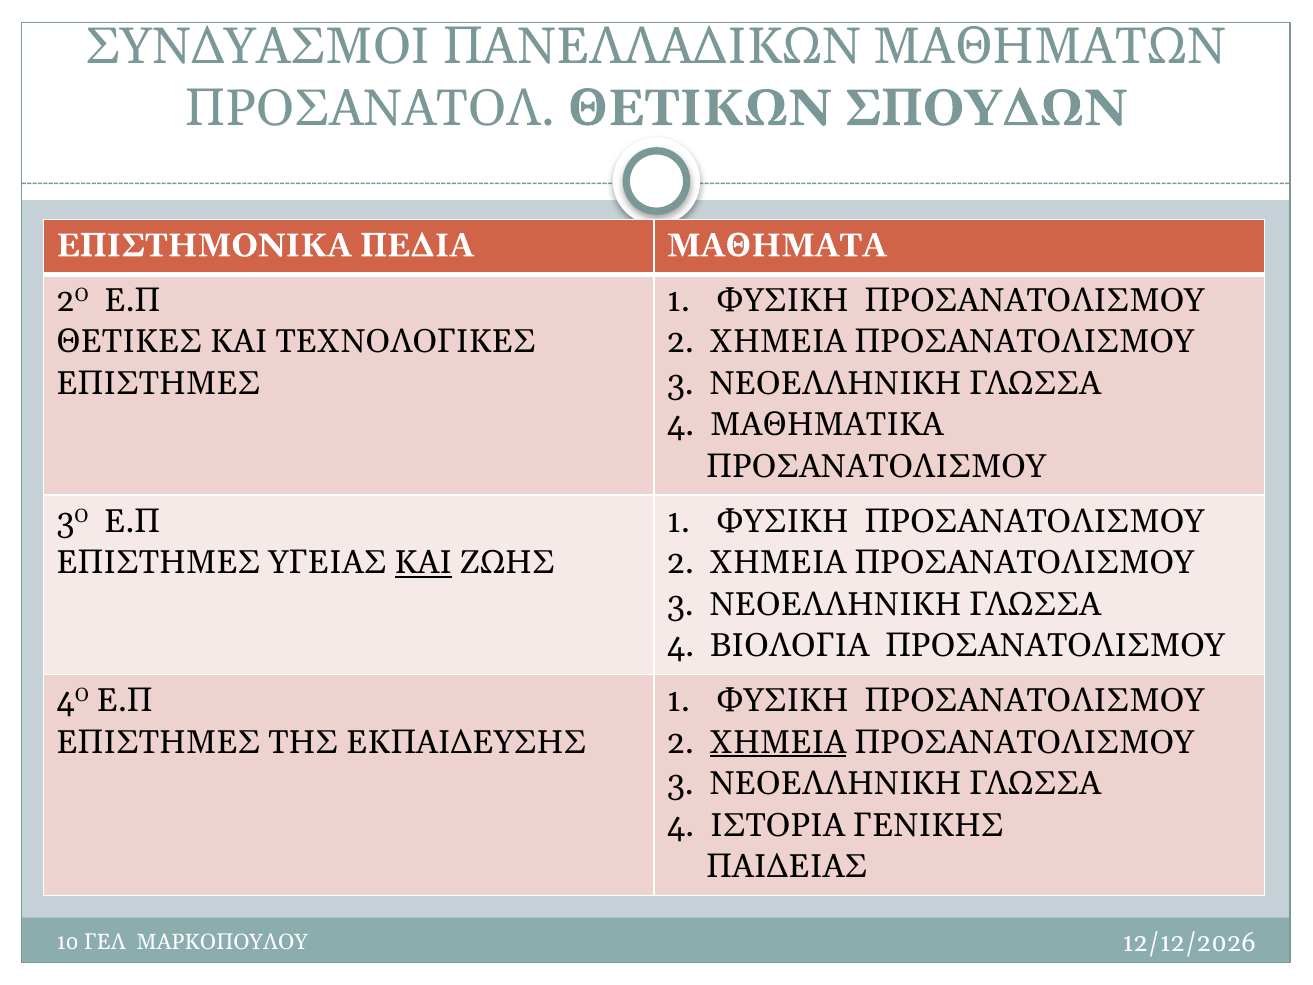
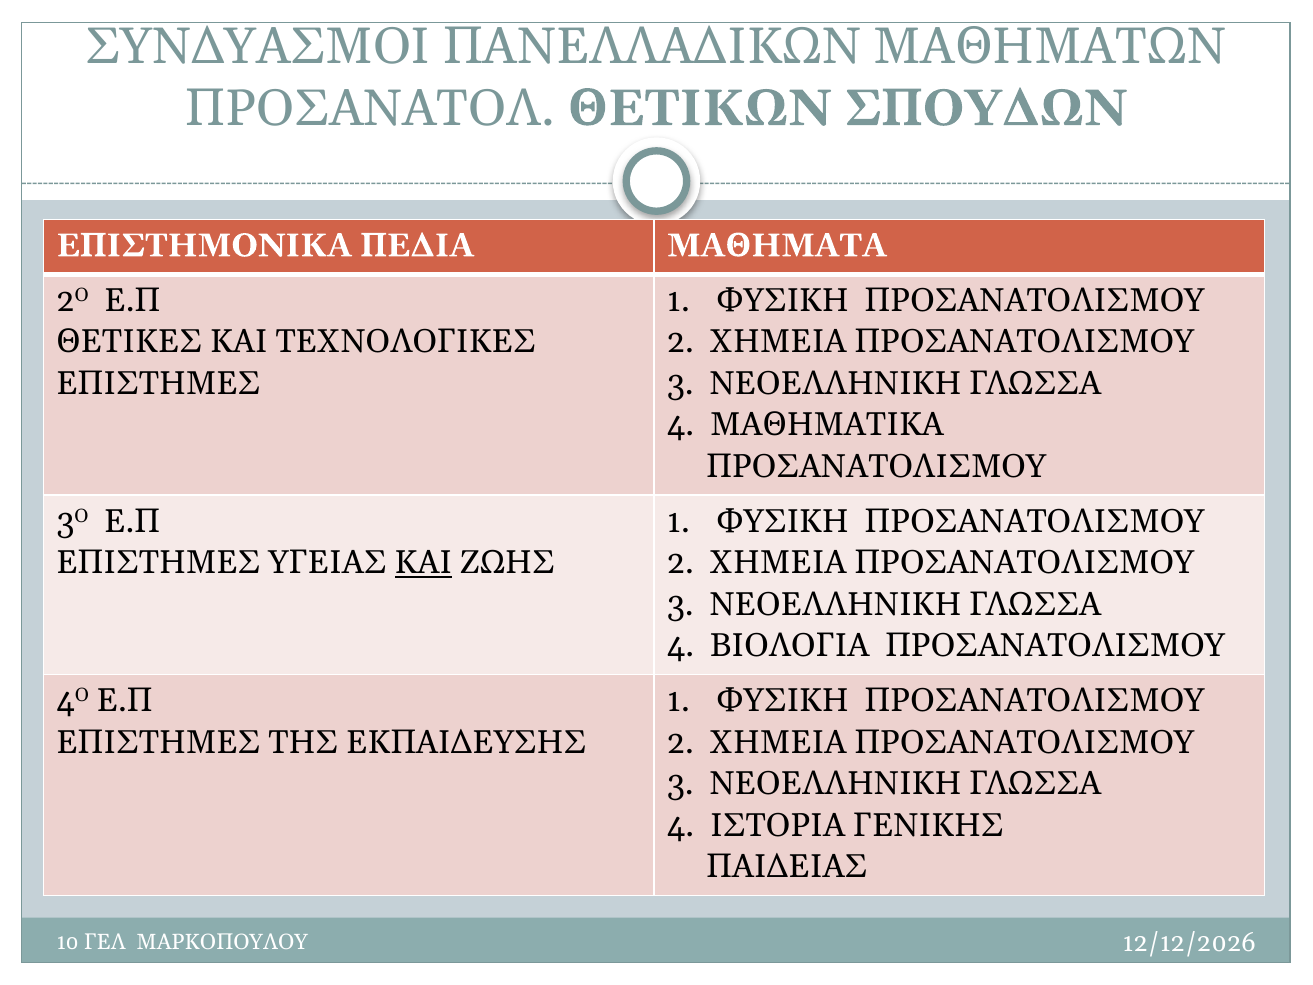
ΧΗΜΕΙΑ at (778, 742) underline: present -> none
